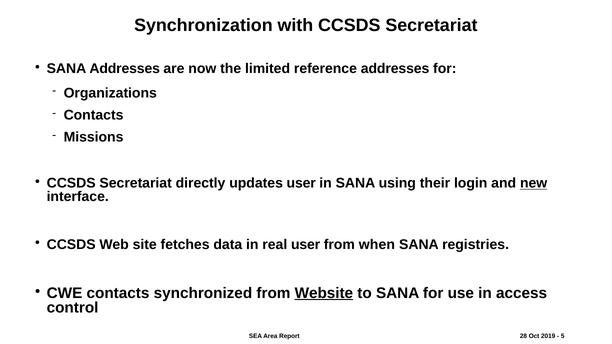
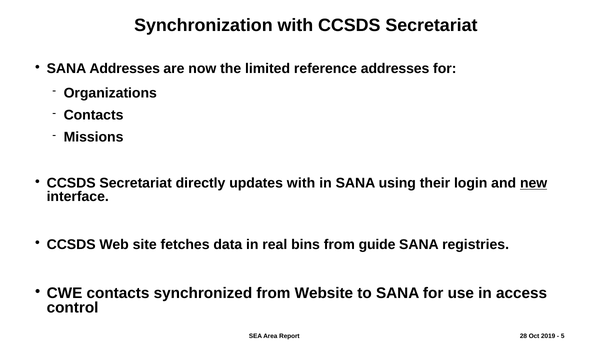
updates user: user -> with
real user: user -> bins
when: when -> guide
Website underline: present -> none
